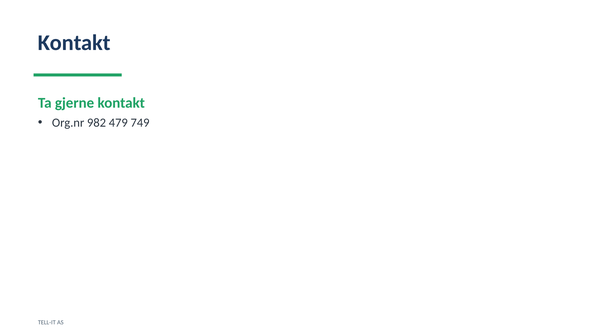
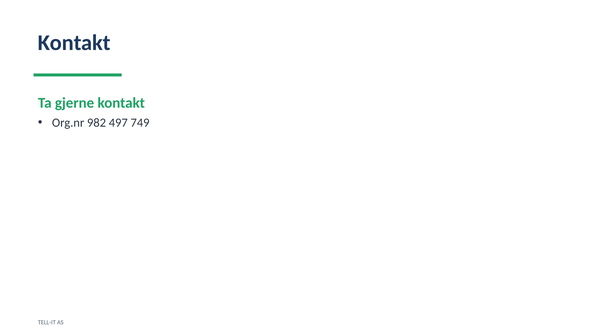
479: 479 -> 497
